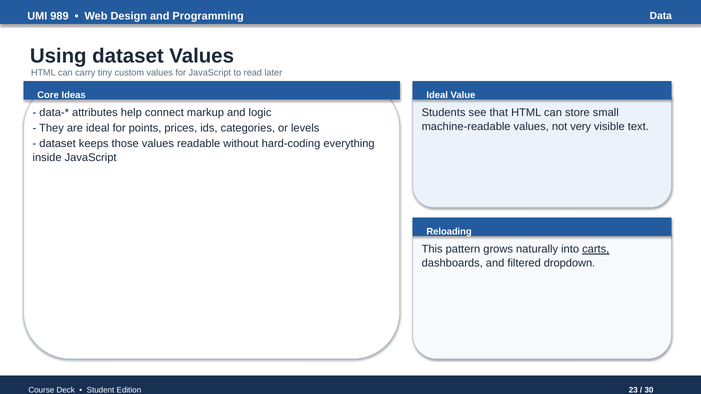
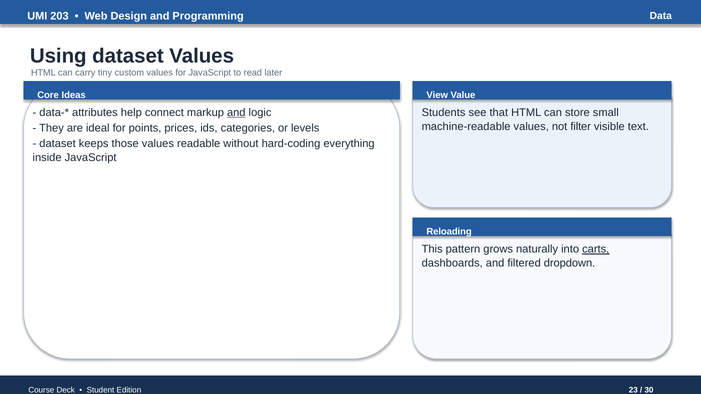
989: 989 -> 203
Ideal at (437, 95): Ideal -> View
and at (236, 113) underline: none -> present
very: very -> filter
